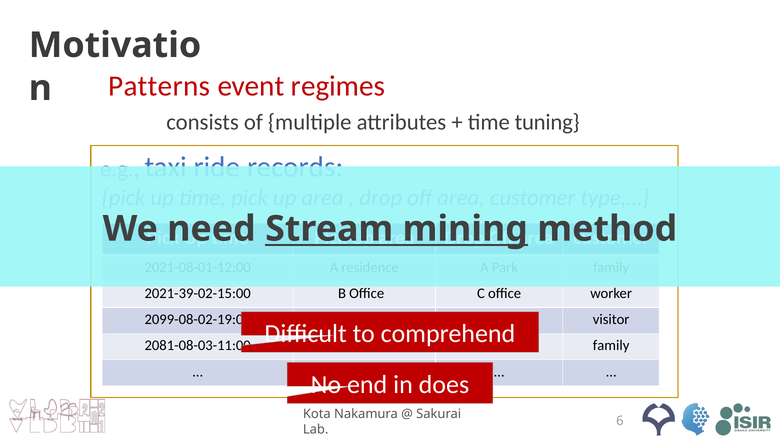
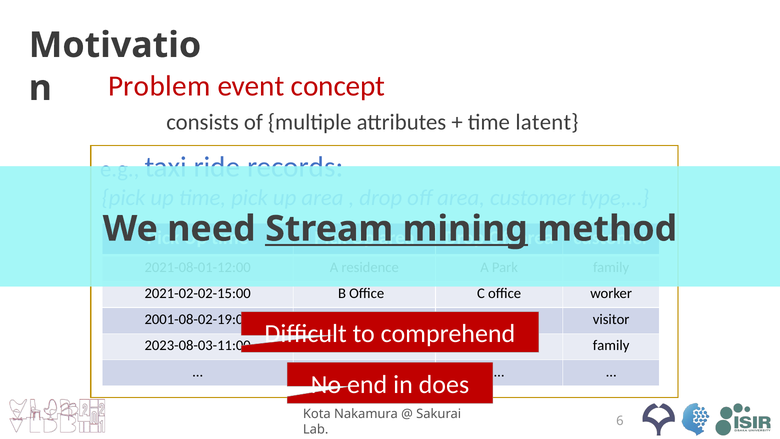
Patterns: Patterns -> Problem
regimes: regimes -> concept
tuning: tuning -> latent
2021-39-02-15:00: 2021-39-02-15:00 -> 2021-02-02-15:00
2099-08-02-19:00: 2099-08-02-19:00 -> 2001-08-02-19:00
2081-08-03-11:00: 2081-08-03-11:00 -> 2023-08-03-11:00
